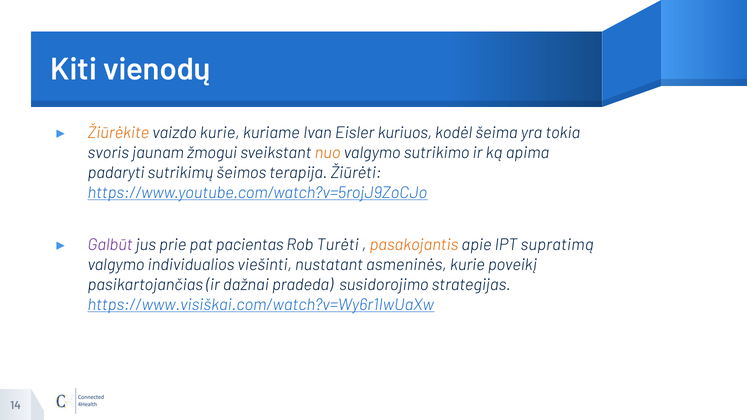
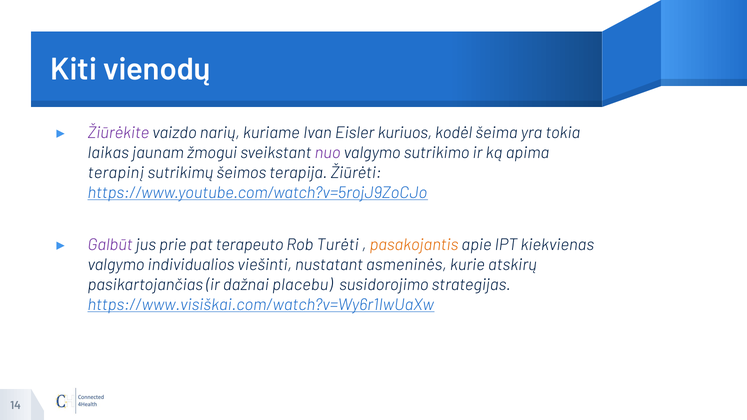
Žiūrėkite colour: orange -> purple
vaizdo kurie: kurie -> narių
svoris: svoris -> laikas
nuo colour: orange -> purple
padaryti: padaryti -> terapinį
pacientas: pacientas -> terapeuto
supratimą: supratimą -> kiekvienas
poveikį: poveikį -> atskirų
pradeda: pradeda -> placebu
